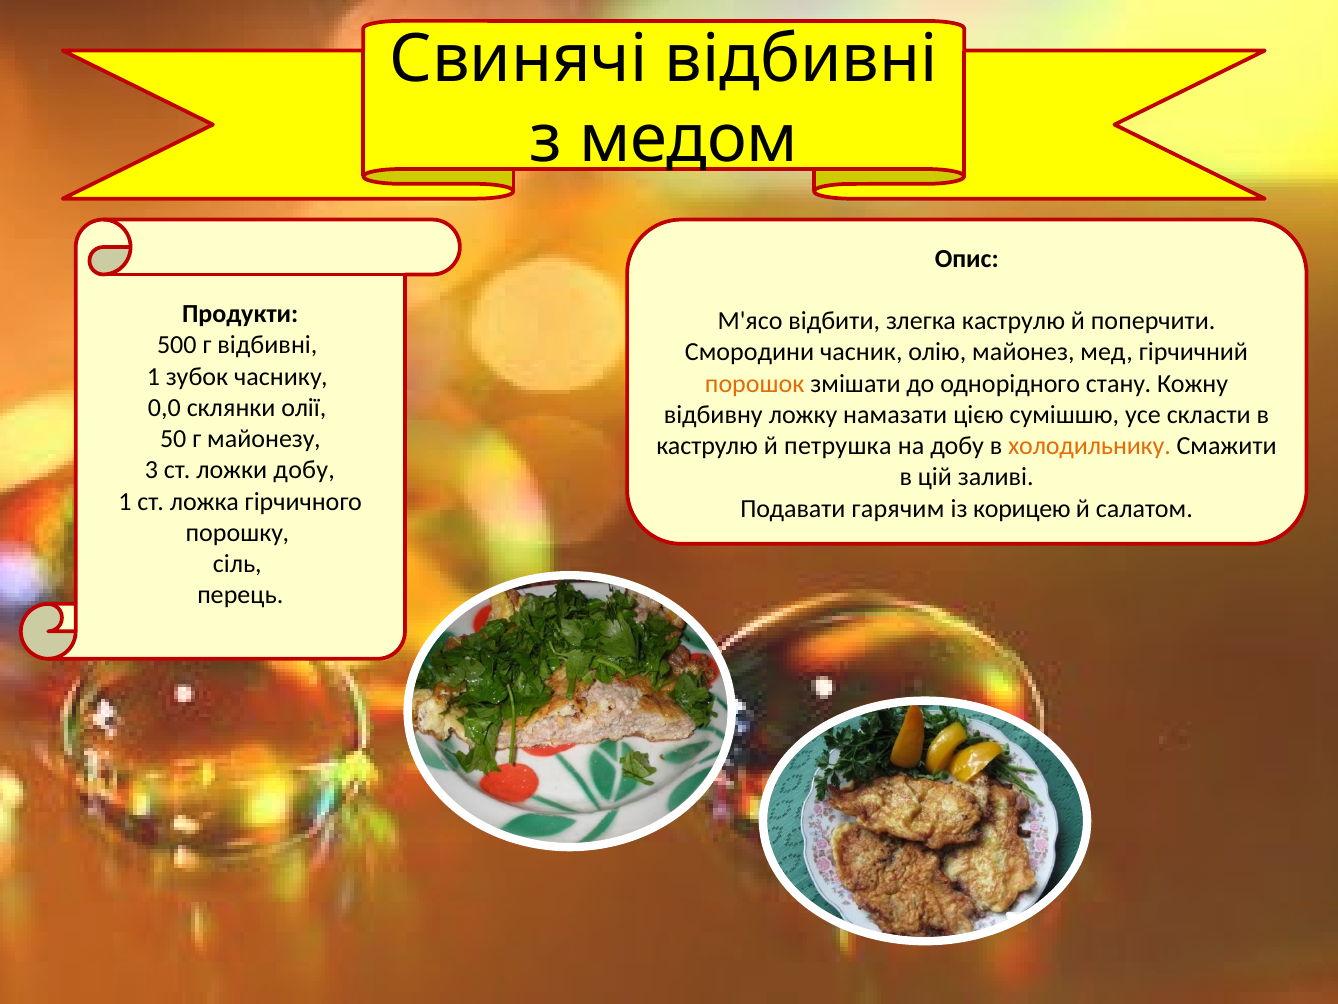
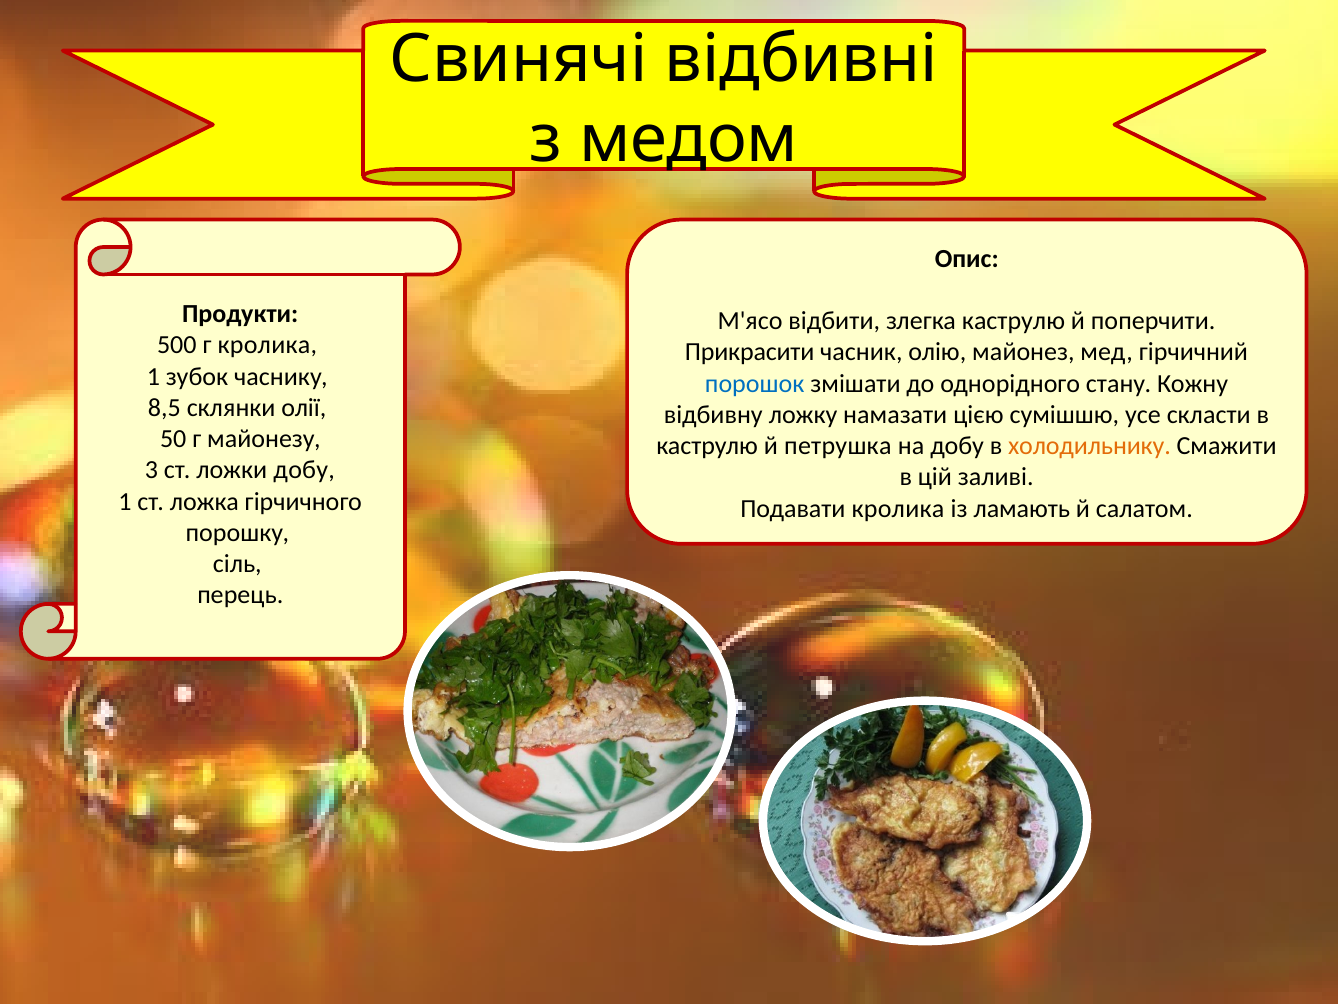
г відбивні: відбивні -> кролика
Смородини: Смородини -> Прикрасити
порошок colour: orange -> blue
0,0: 0,0 -> 8,5
Подавати гарячим: гарячим -> кролика
корицею: корицею -> ламають
